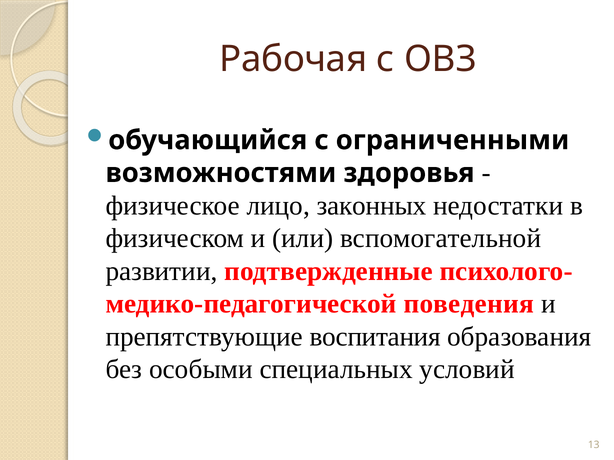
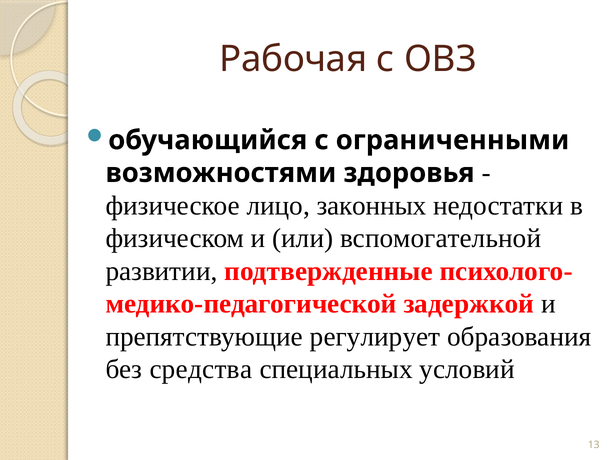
поведения: поведения -> задержкой
воспитания: воспитания -> регулирует
особыми: особыми -> средства
